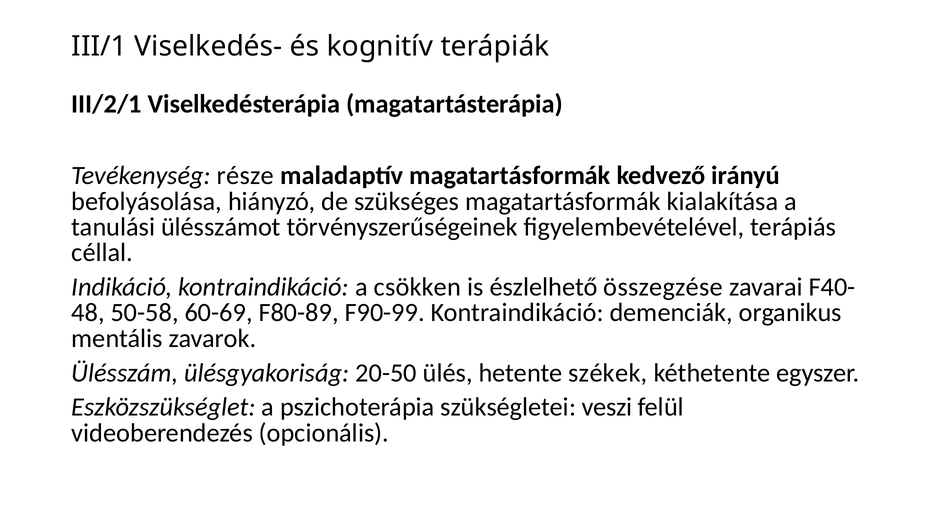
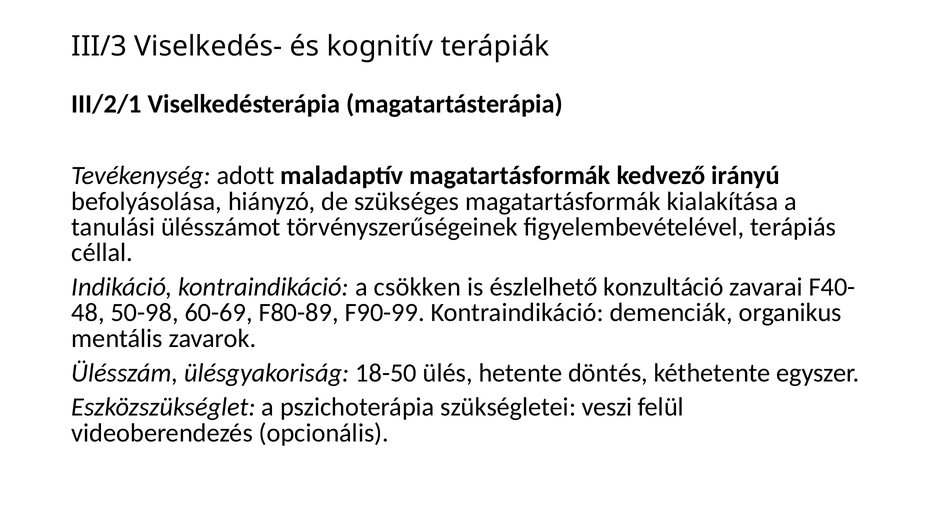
III/1: III/1 -> III/3
része: része -> adott
összegzése: összegzése -> konzultáció
50-58: 50-58 -> 50-98
20-50: 20-50 -> 18-50
székek: székek -> döntés
